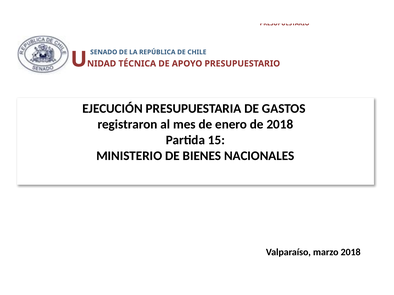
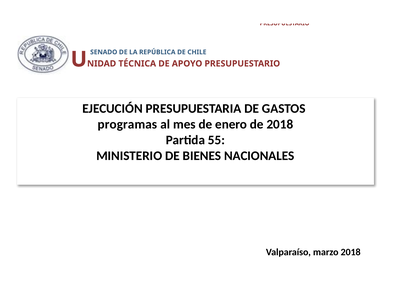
registraron: registraron -> programas
15: 15 -> 55
